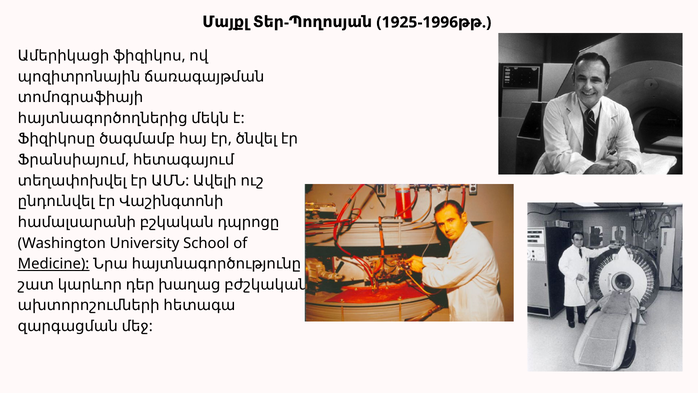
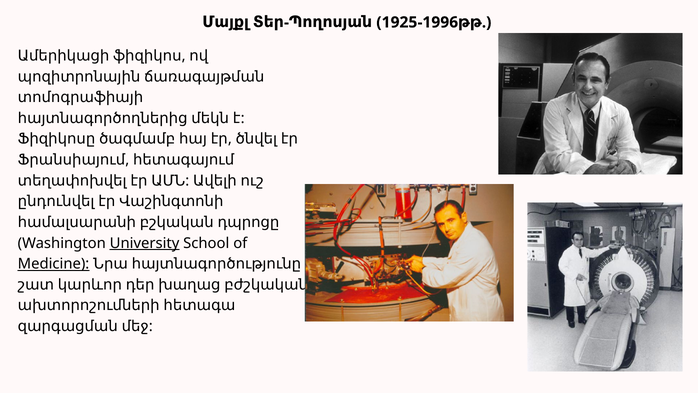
University underline: none -> present
